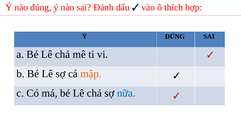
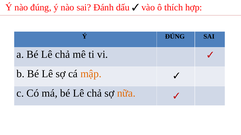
nữa colour: blue -> orange
